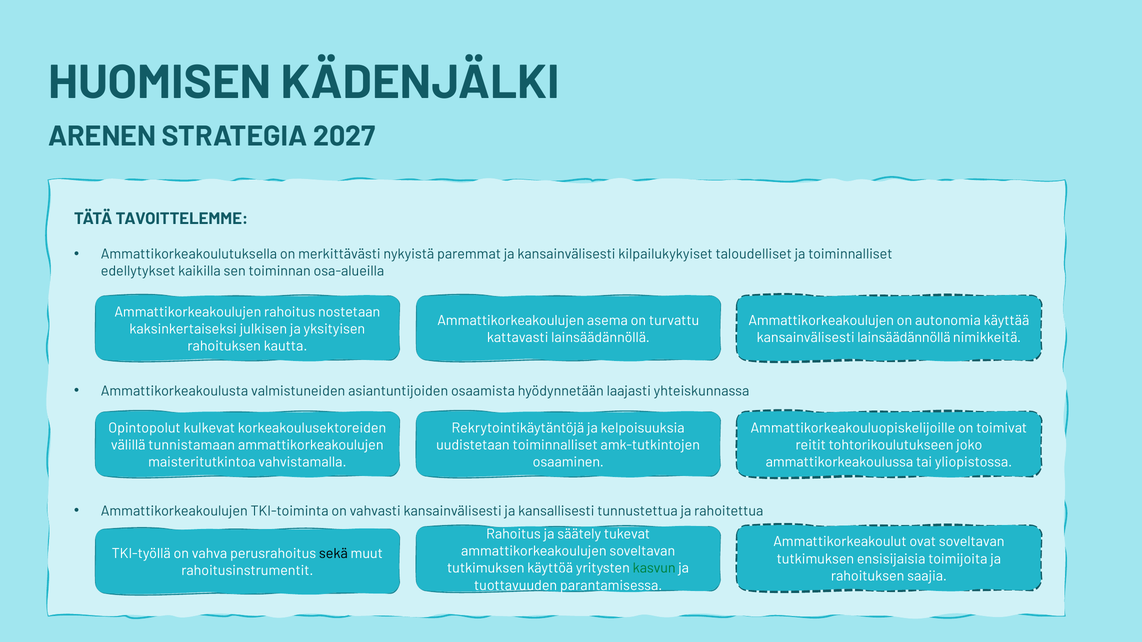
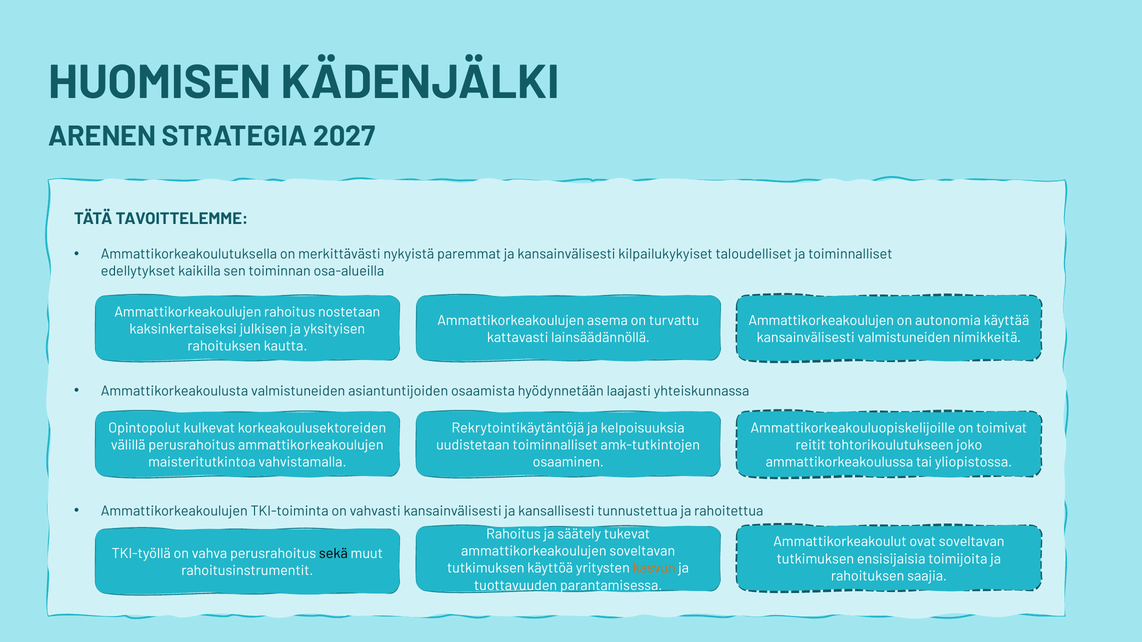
kansainvälisesti lainsäädännöllä: lainsäädännöllä -> valmistuneiden
välillä tunnistamaan: tunnistamaan -> perusrahoitus
kasvun colour: green -> orange
